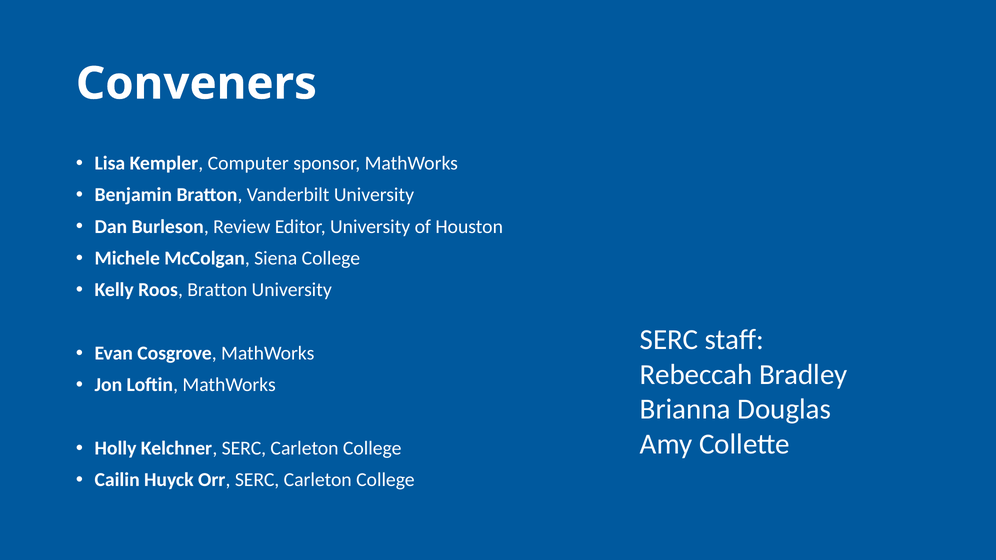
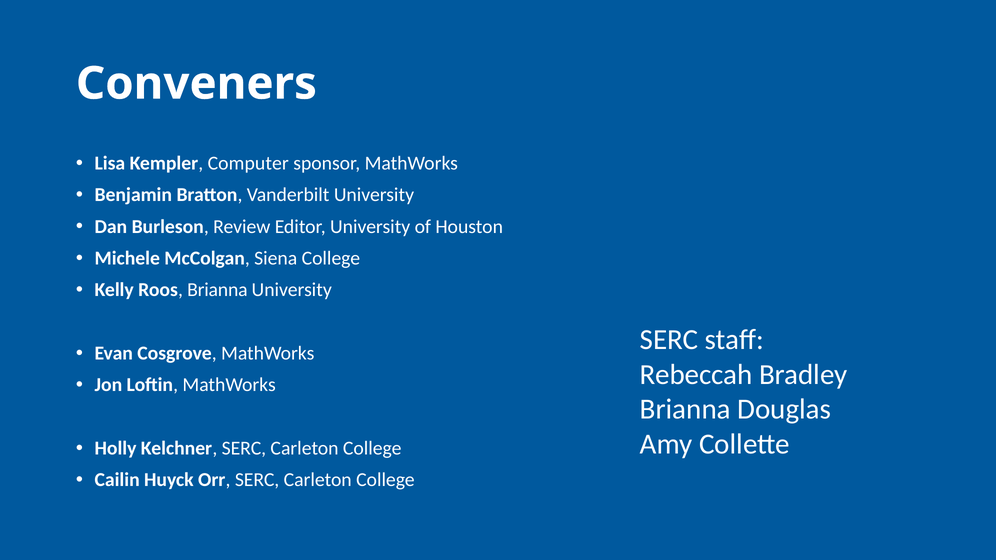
Roos Bratton: Bratton -> Brianna
